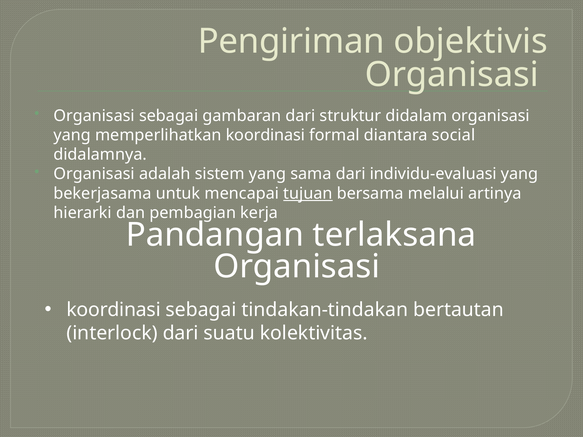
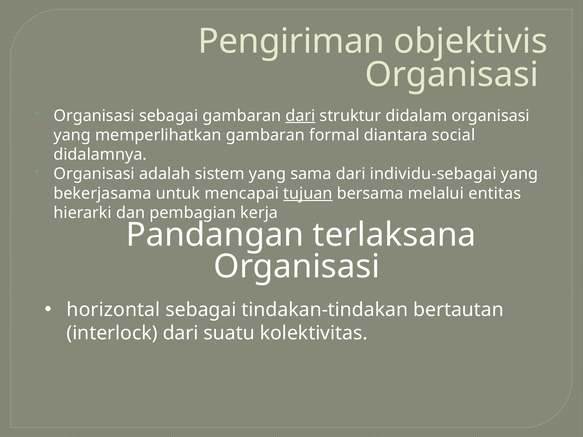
dari at (300, 116) underline: none -> present
memperlihatkan koordinasi: koordinasi -> gambaran
individu-evaluasi: individu-evaluasi -> individu-sebagai
artinya: artinya -> entitas
koordinasi at (114, 310): koordinasi -> horizontal
